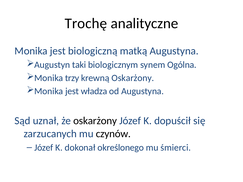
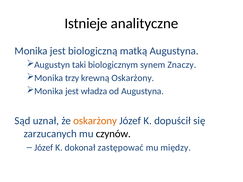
Trochę: Trochę -> Istnieje
Ogólna: Ogólna -> Znaczy
oskarżony at (95, 121) colour: black -> orange
określonego: określonego -> zastępować
śmierci: śmierci -> między
